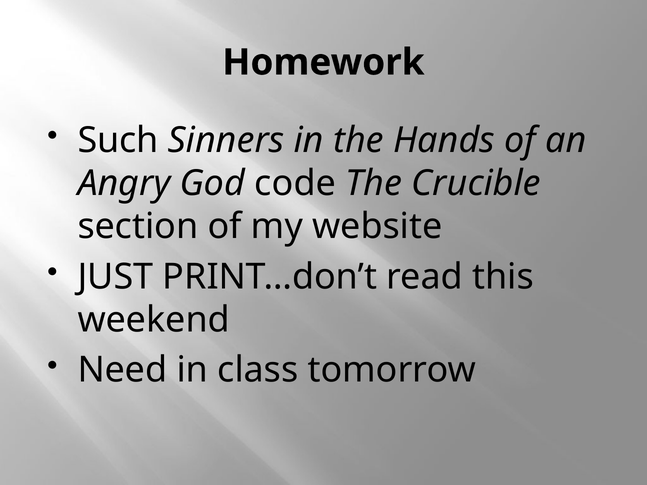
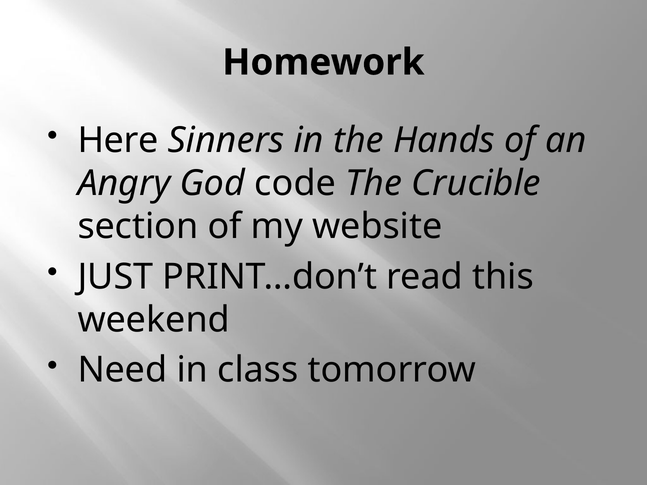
Such: Such -> Here
